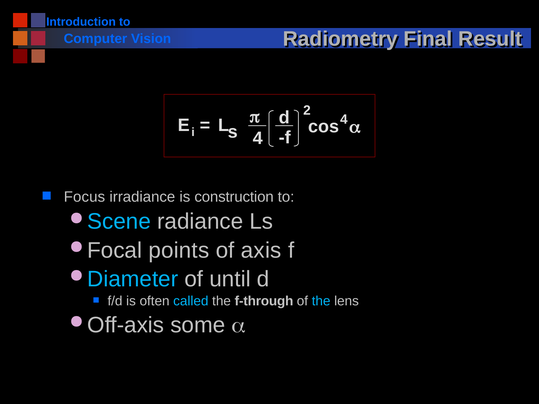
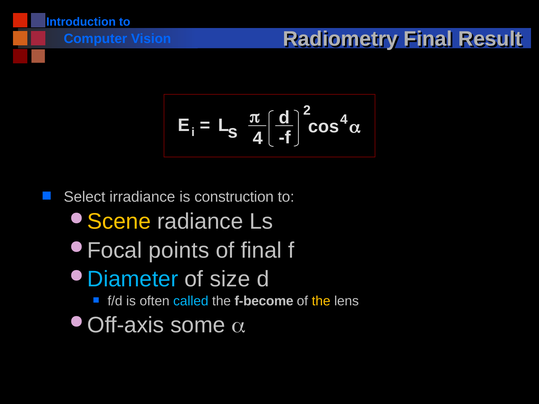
Focus: Focus -> Select
Scene colour: light blue -> yellow
of axis: axis -> final
until: until -> size
f-through: f-through -> f-become
the at (321, 301) colour: light blue -> yellow
